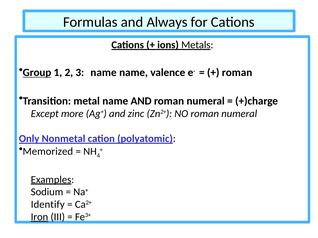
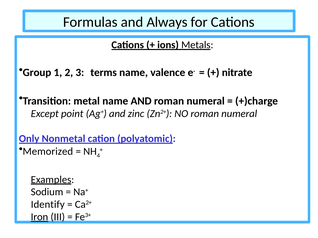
Group underline: present -> none
3 name: name -> terms
roman at (237, 73): roman -> nitrate
more: more -> point
